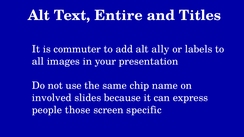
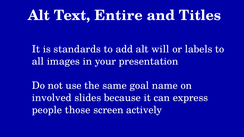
commuter: commuter -> standards
ally: ally -> will
chip: chip -> goal
specific: specific -> actively
